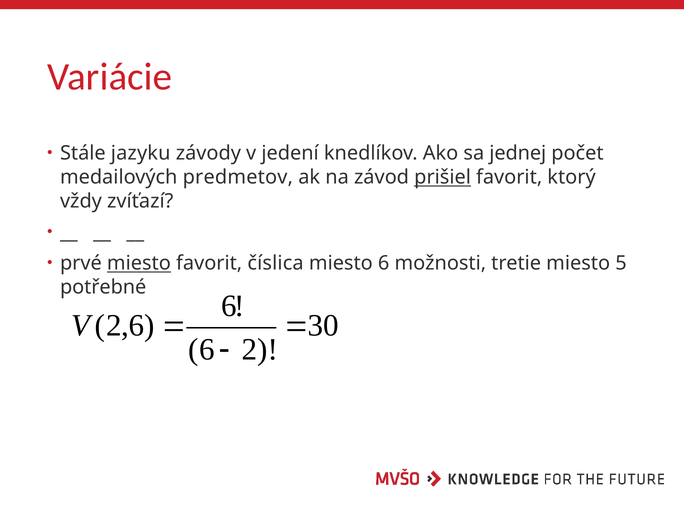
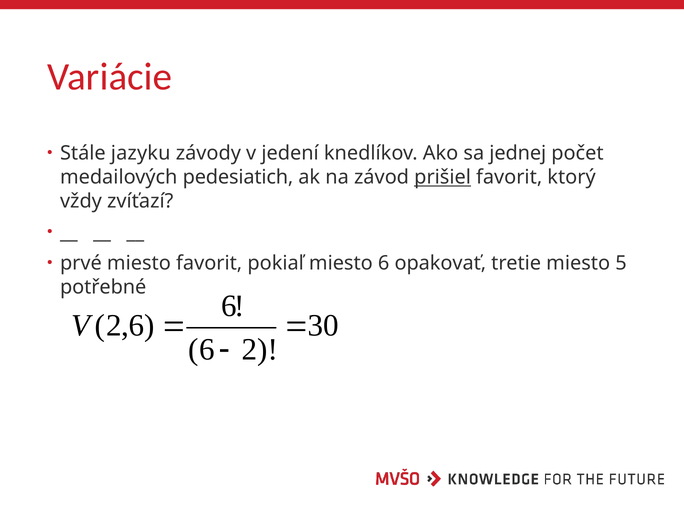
predmetov: predmetov -> pedesiatich
miesto at (139, 263) underline: present -> none
číslica: číslica -> pokiaľ
možnosti: možnosti -> opakovať
